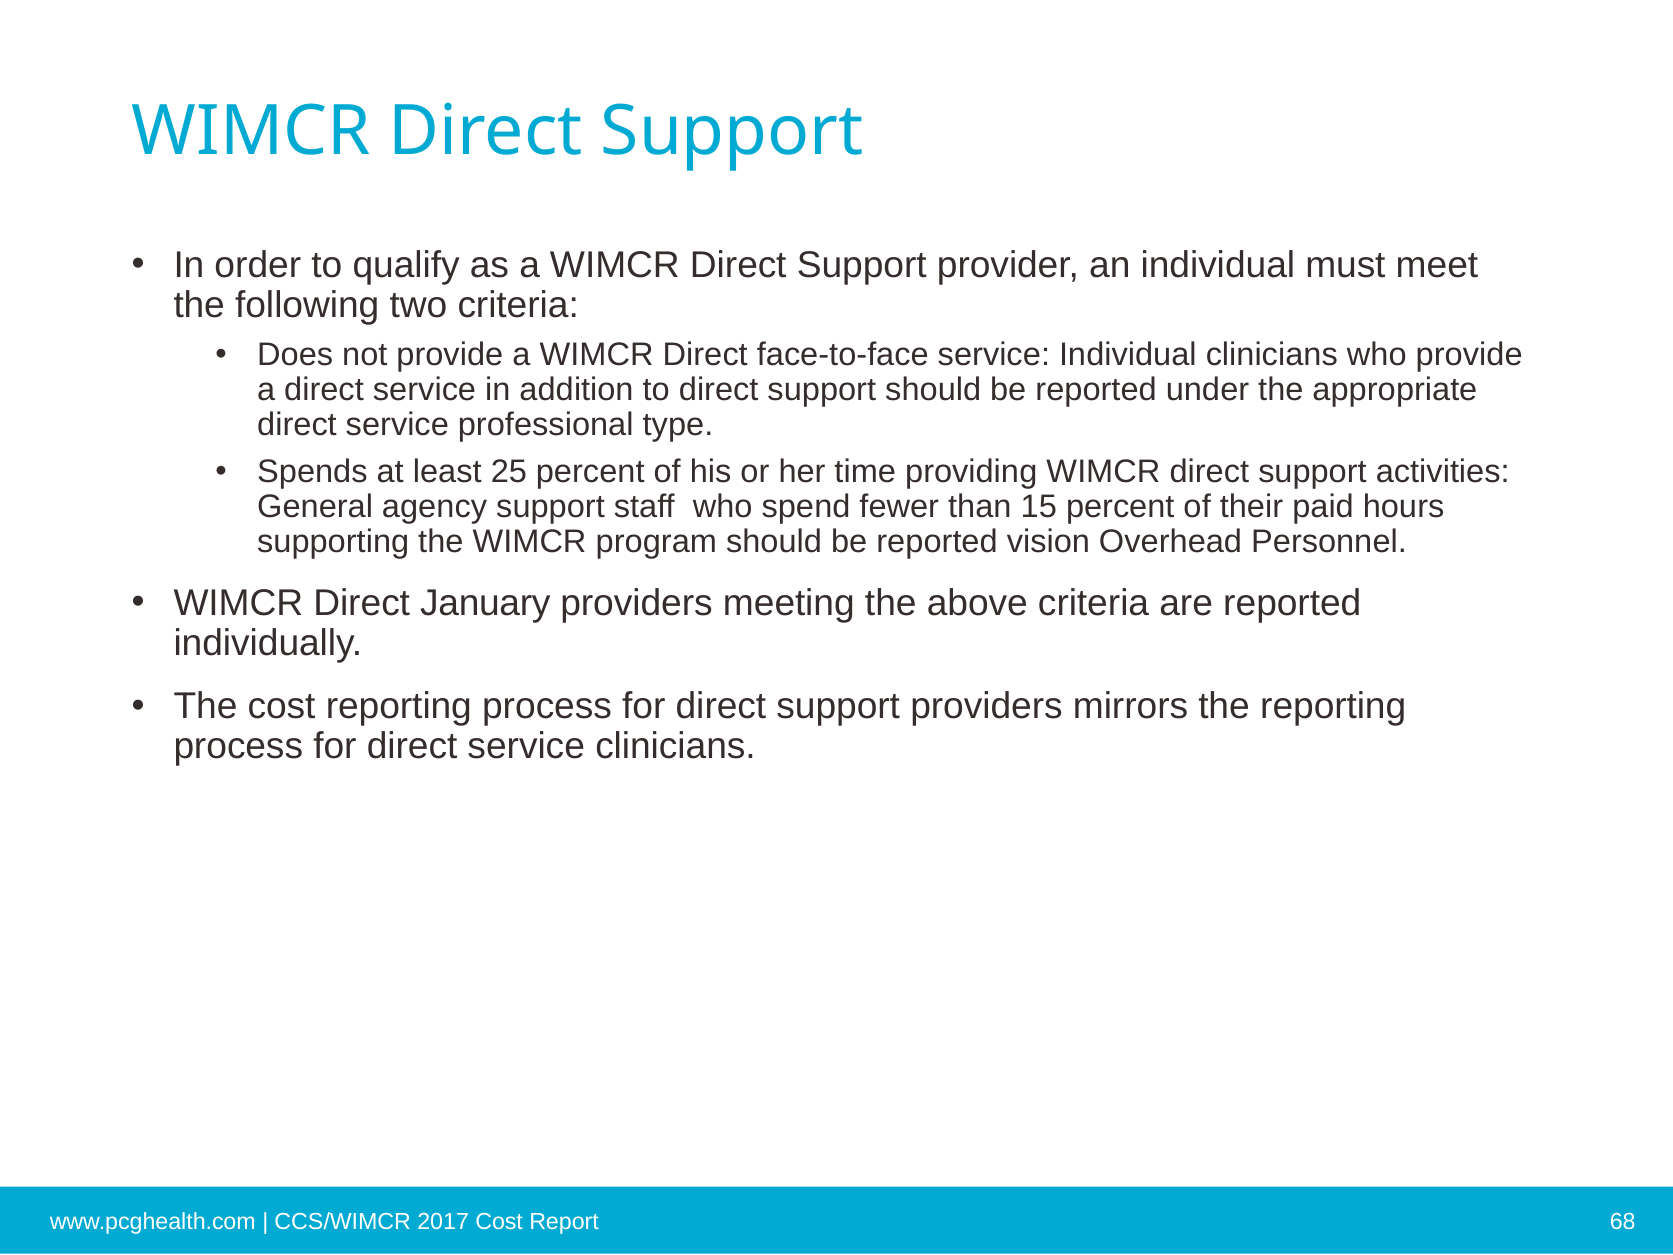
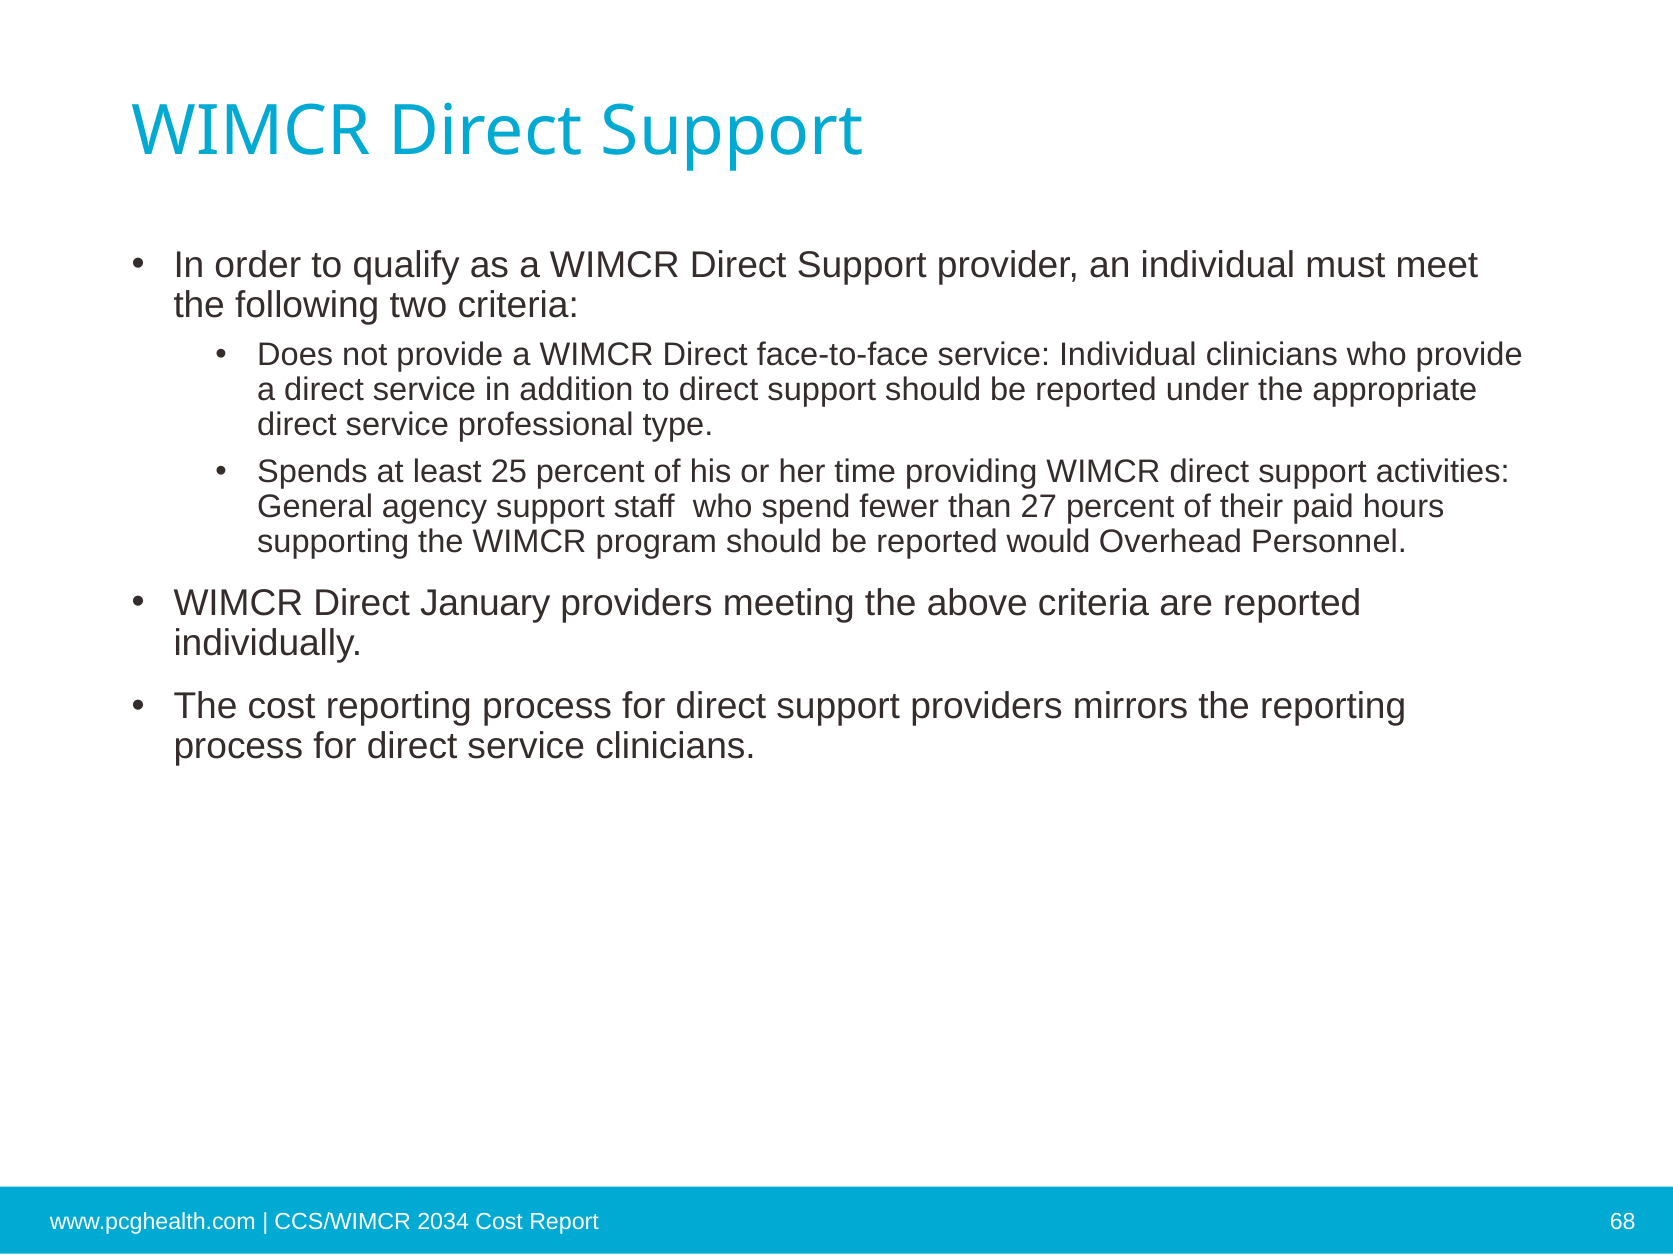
15: 15 -> 27
vision: vision -> would
2017: 2017 -> 2034
